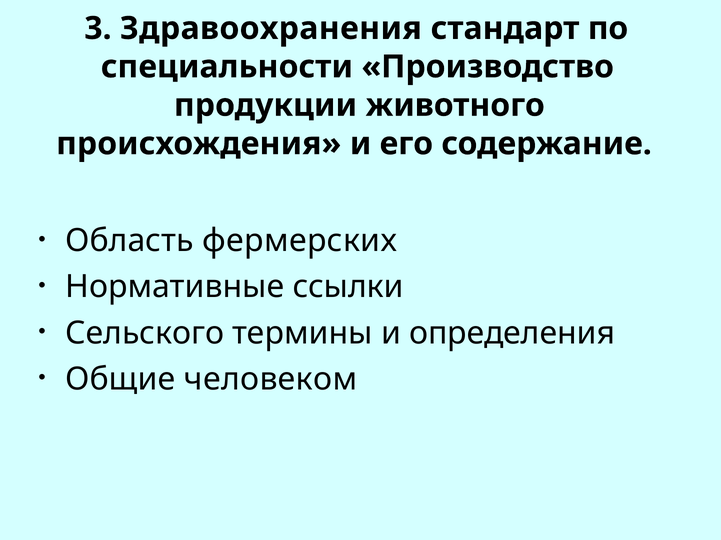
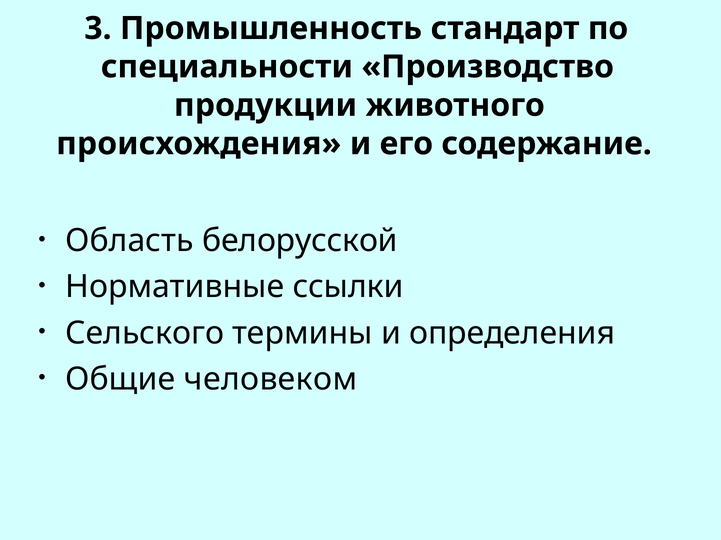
Здравоохранения: Здравоохранения -> Промышленность
фермерских: фермерских -> белорусской
